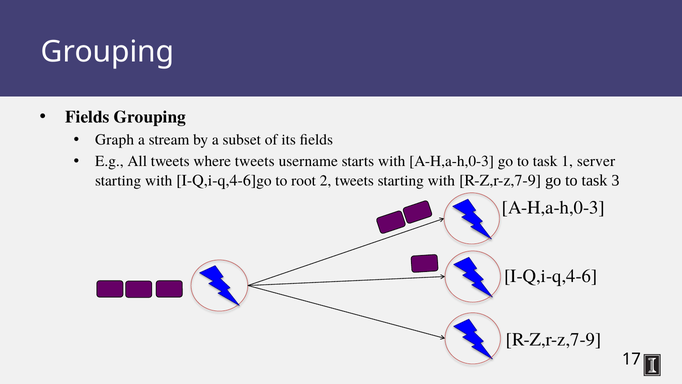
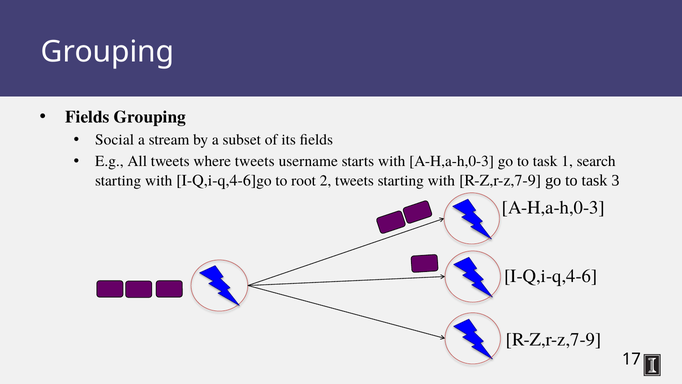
Graph: Graph -> Social
server: server -> search
